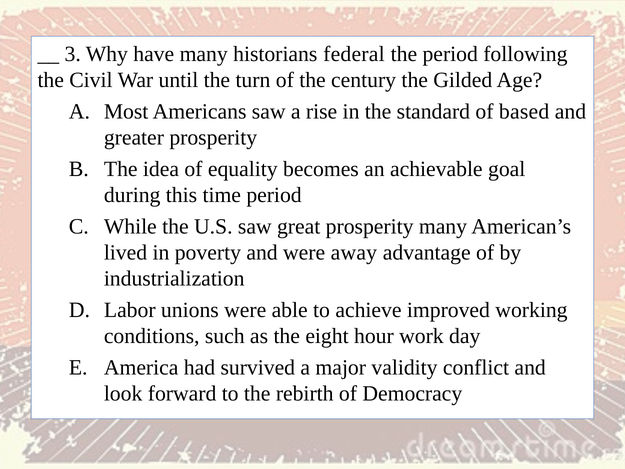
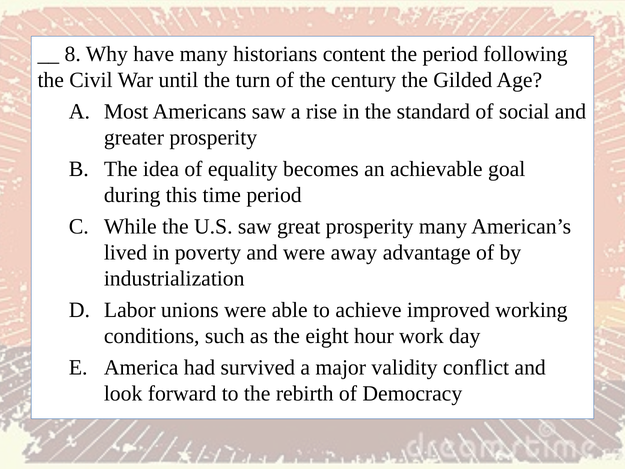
3: 3 -> 8
federal: federal -> content
based: based -> social
